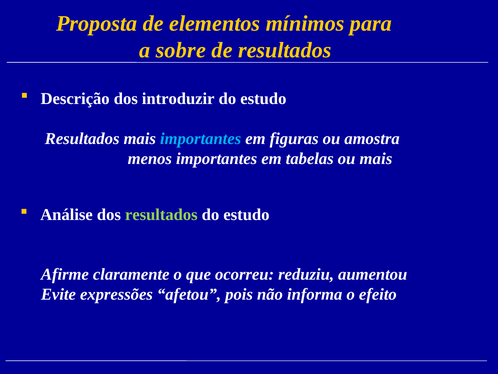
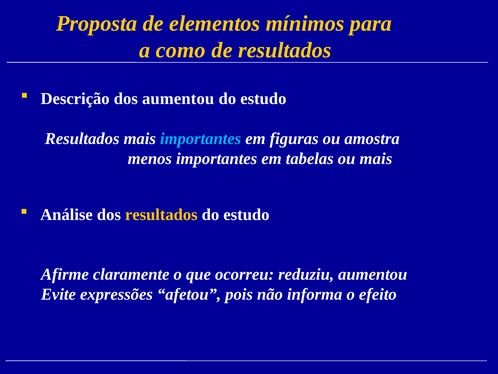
sobre: sobre -> como
dos introduzir: introduzir -> aumentou
resultados at (161, 214) colour: light green -> yellow
